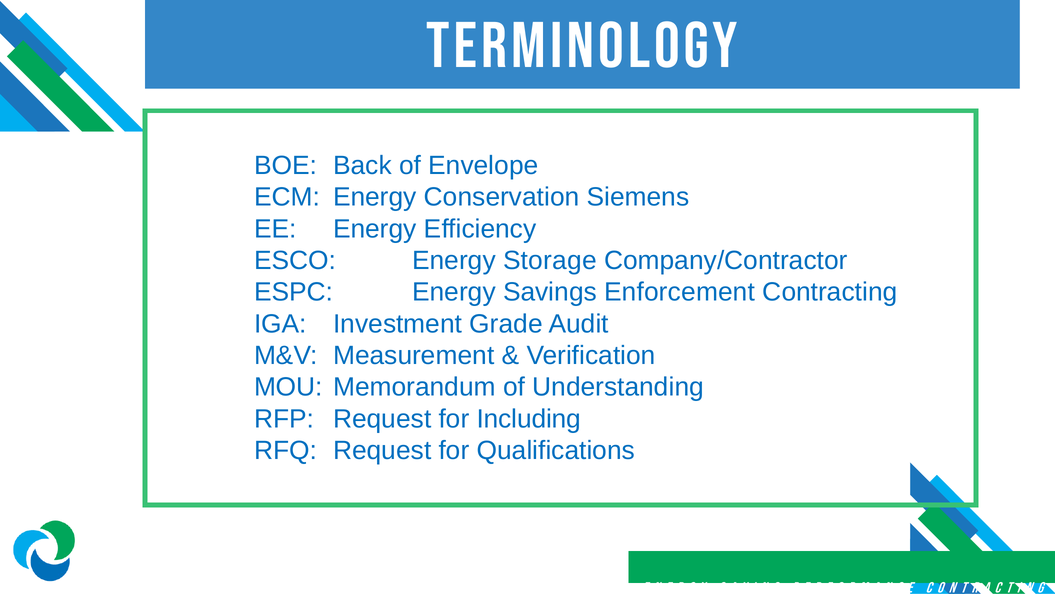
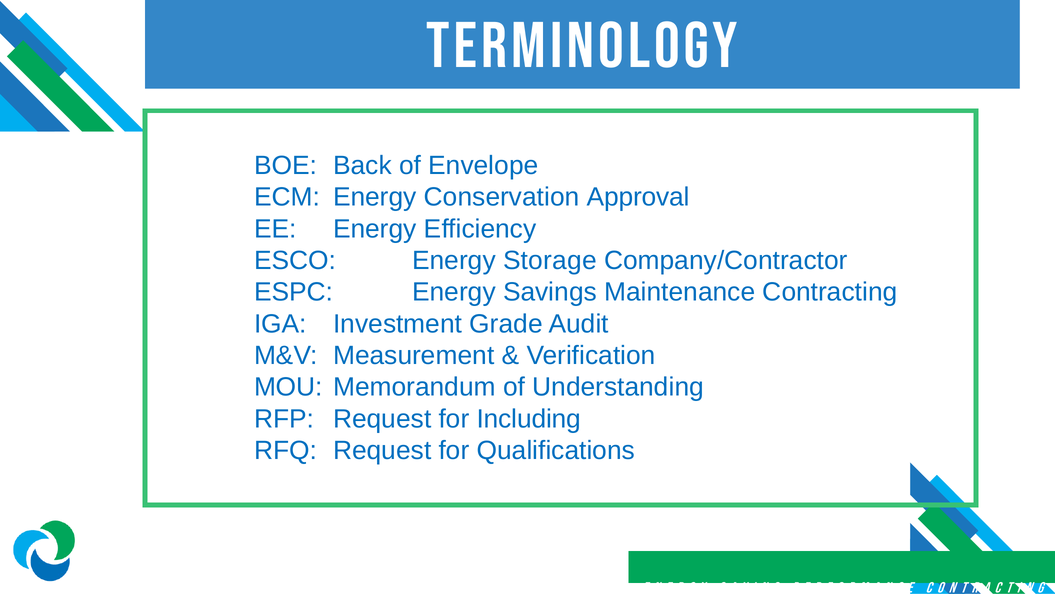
Siemens: Siemens -> Approval
Enforcement: Enforcement -> Maintenance
